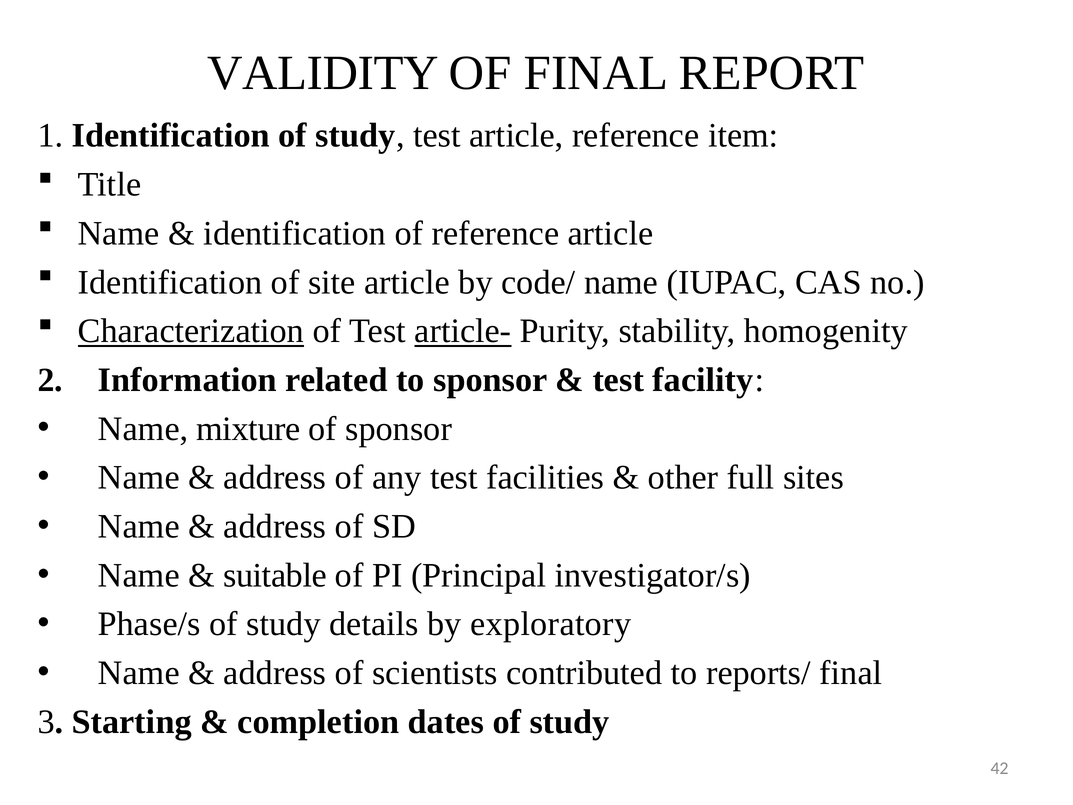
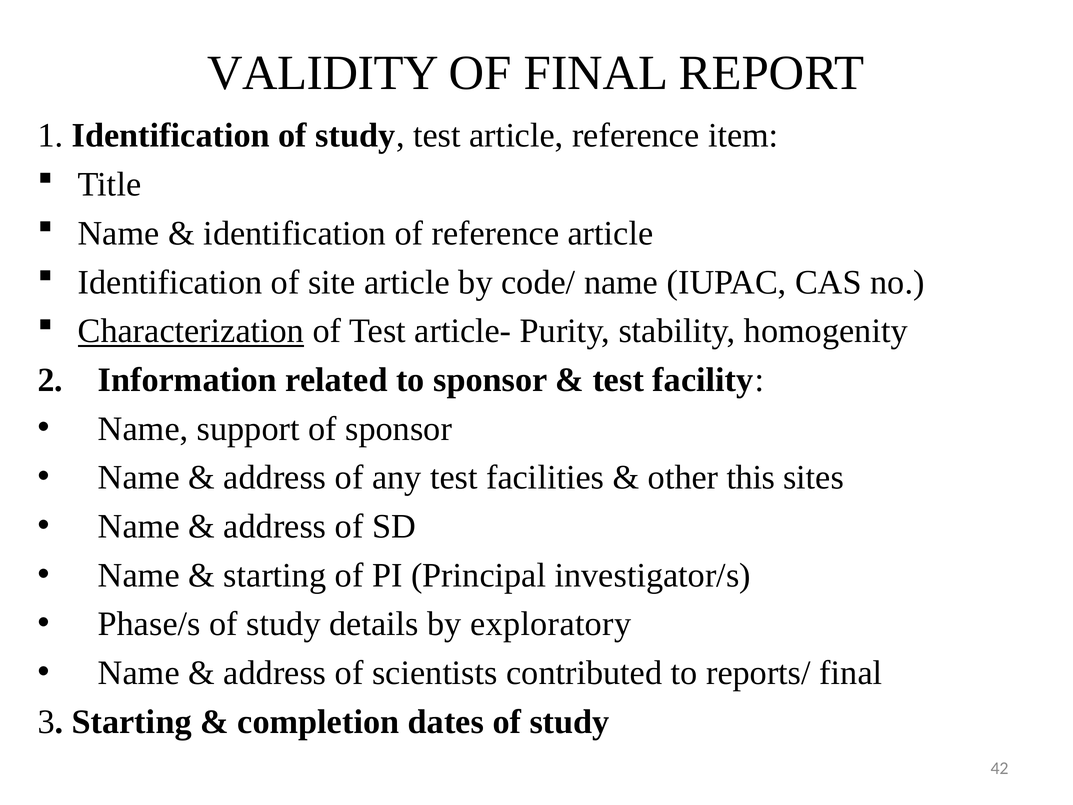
article- underline: present -> none
mixture: mixture -> support
full: full -> this
suitable at (275, 575): suitable -> starting
